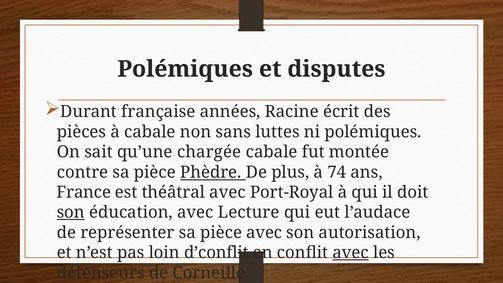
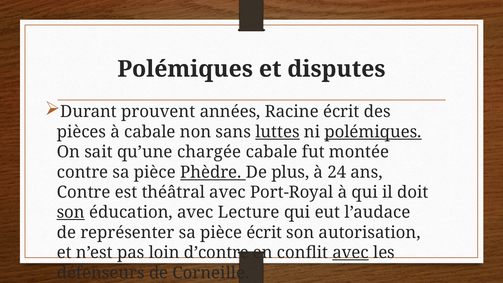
française: française -> prouvent
luttes underline: none -> present
polémiques at (373, 132) underline: none -> present
74: 74 -> 24
France at (84, 192): France -> Contre
pièce avec: avec -> écrit
d’conflit: d’conflit -> d’contre
